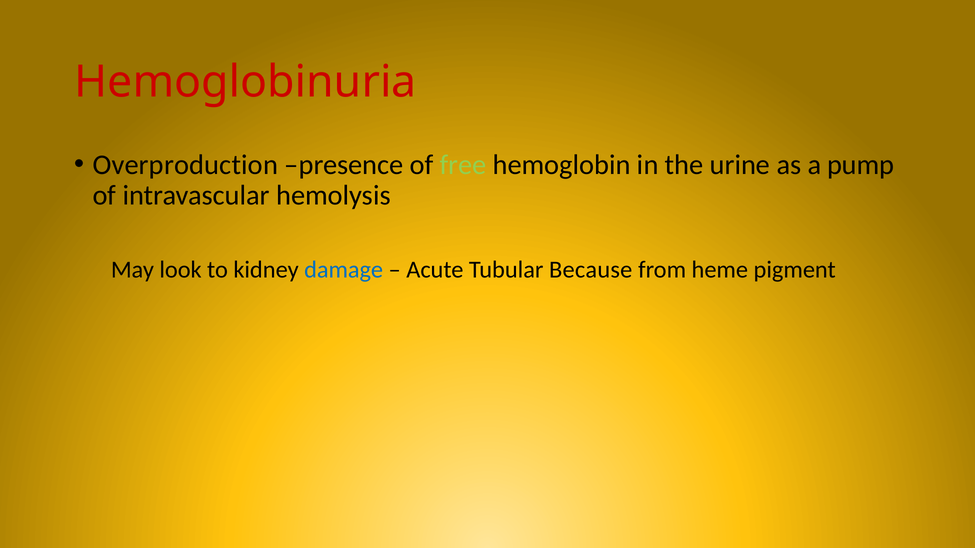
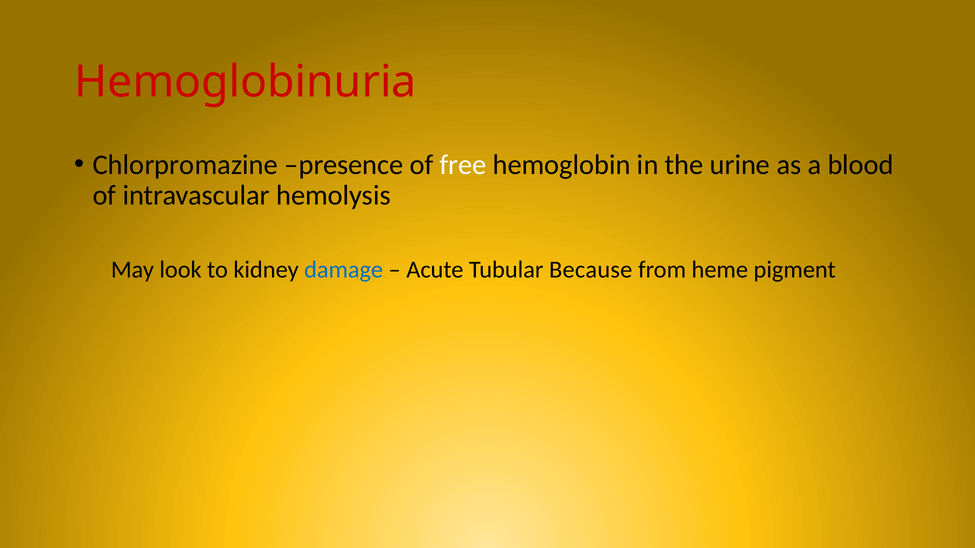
Overproduction: Overproduction -> Chlorpromazine
free colour: light green -> white
pump: pump -> blood
